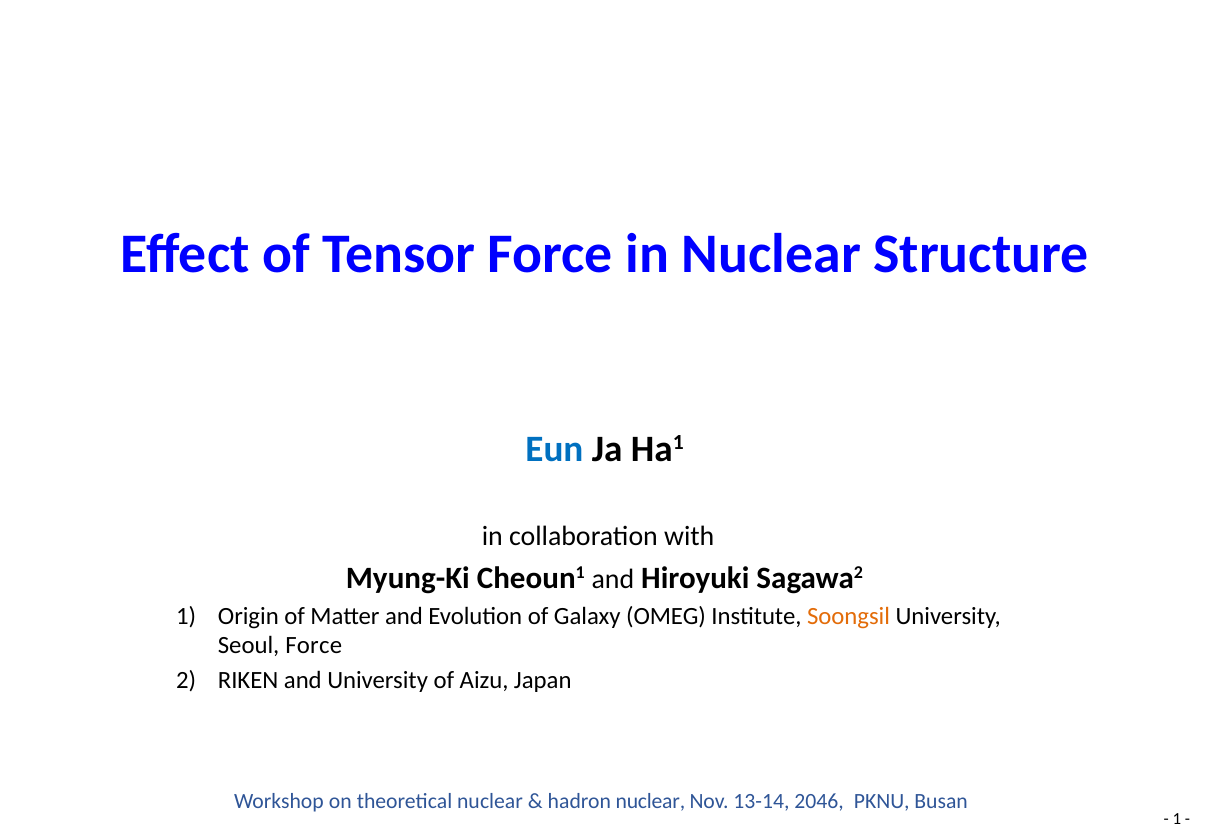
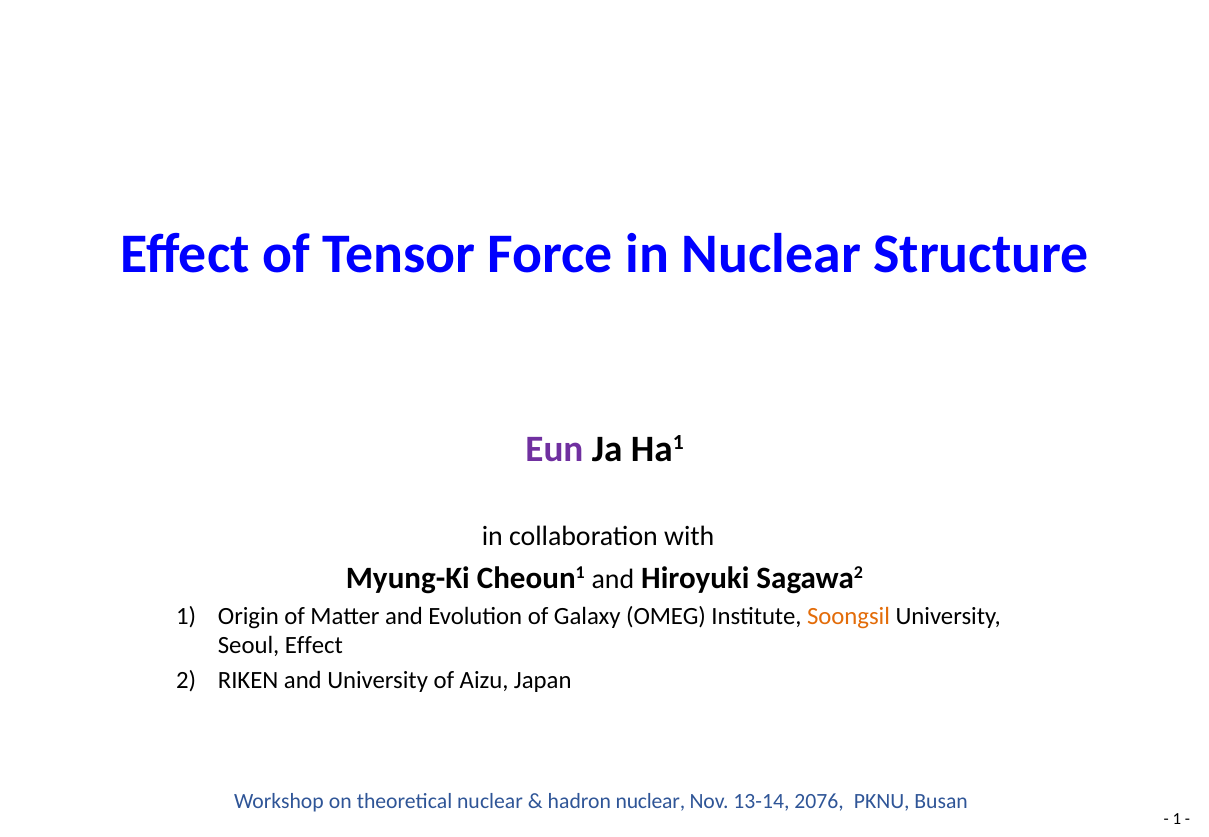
Eun colour: blue -> purple
Seoul Force: Force -> Effect
2046: 2046 -> 2076
